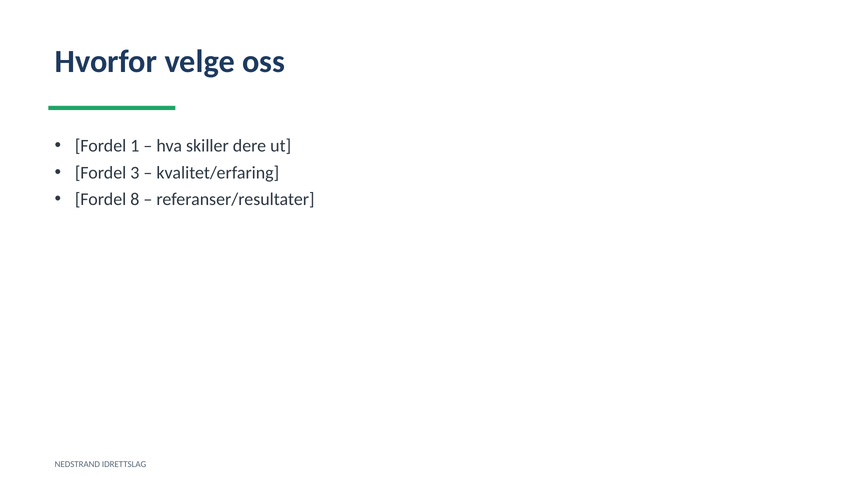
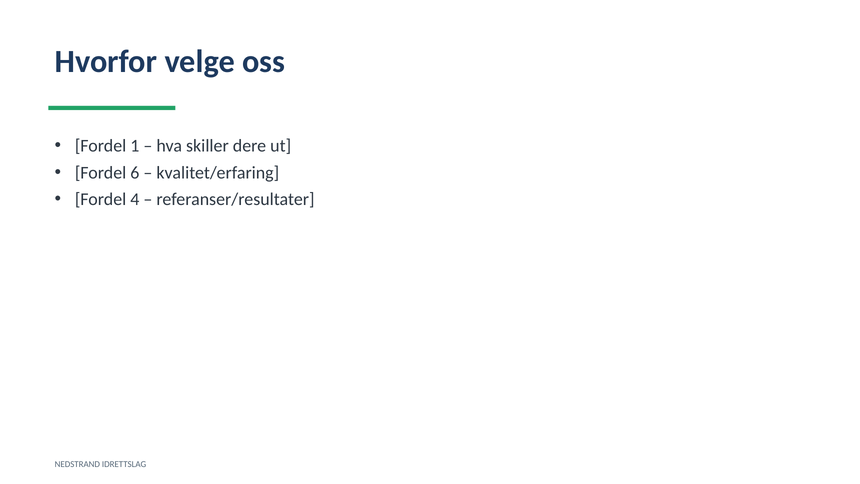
3: 3 -> 6
8: 8 -> 4
